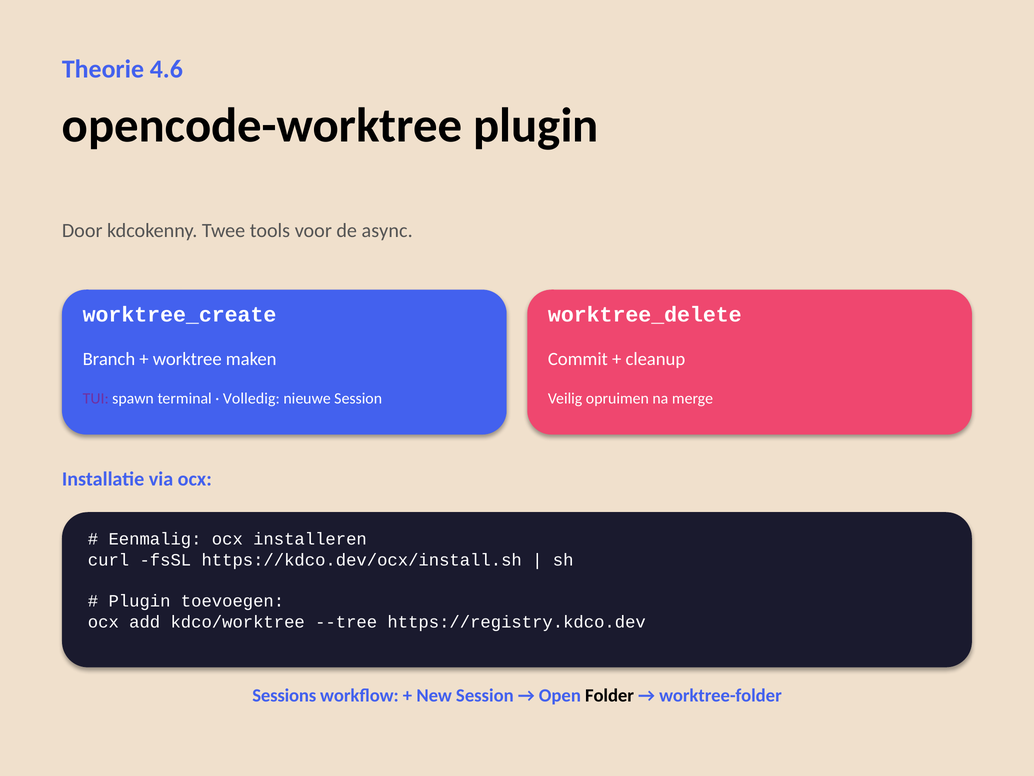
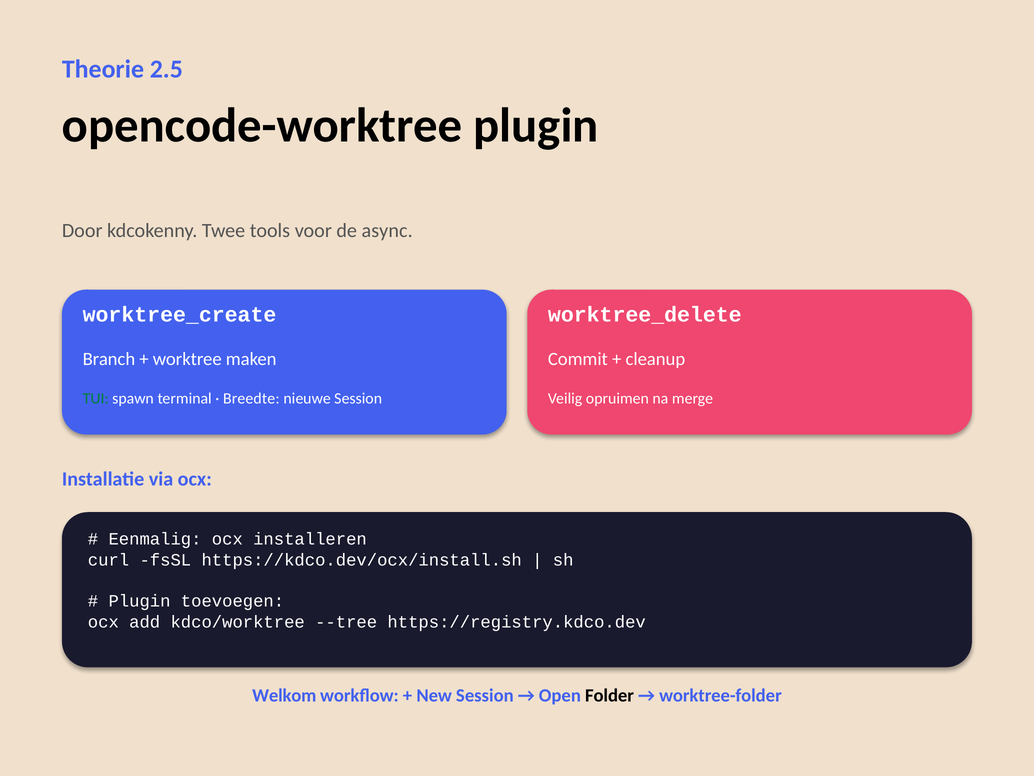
4.6: 4.6 -> 2.5
TUI colour: purple -> green
Volledig: Volledig -> Breedte
Sessions: Sessions -> Welkom
